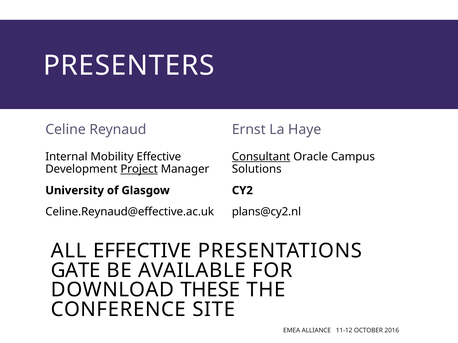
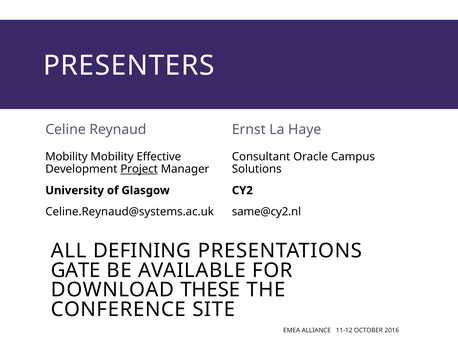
Internal at (66, 157): Internal -> Mobility
Consultant underline: present -> none
Celine.Reynaud@effective.ac.uk: Celine.Reynaud@effective.ac.uk -> Celine.Reynaud@systems.ac.uk
plans@cy2.nl: plans@cy2.nl -> same@cy2.nl
ALL EFFECTIVE: EFFECTIVE -> DEFINING
